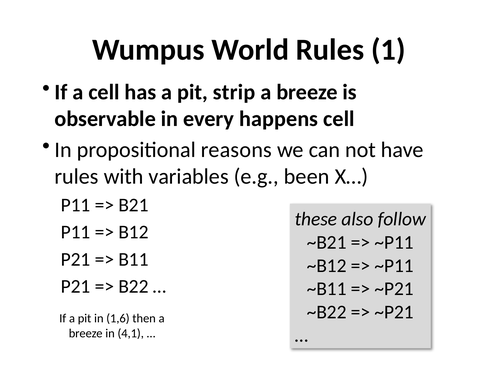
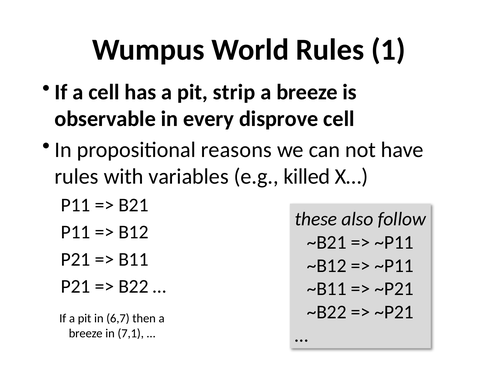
happens: happens -> disprove
been: been -> killed
1,6: 1,6 -> 6,7
4,1: 4,1 -> 7,1
